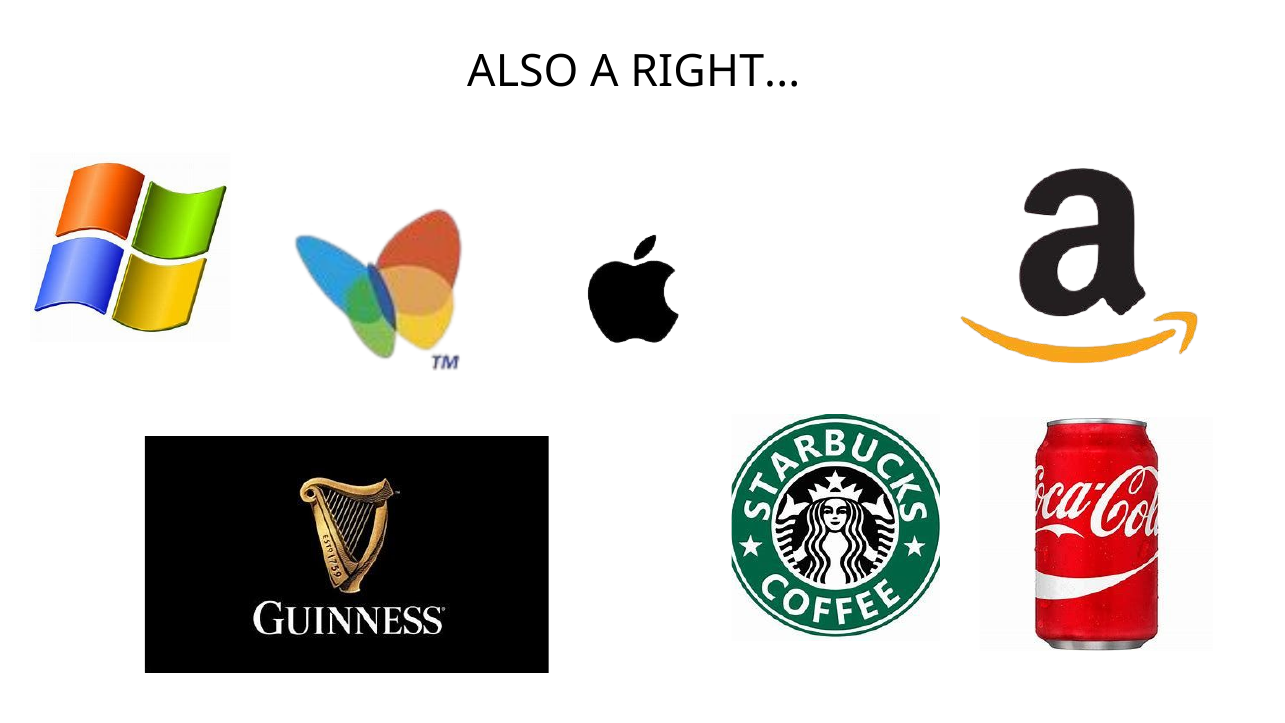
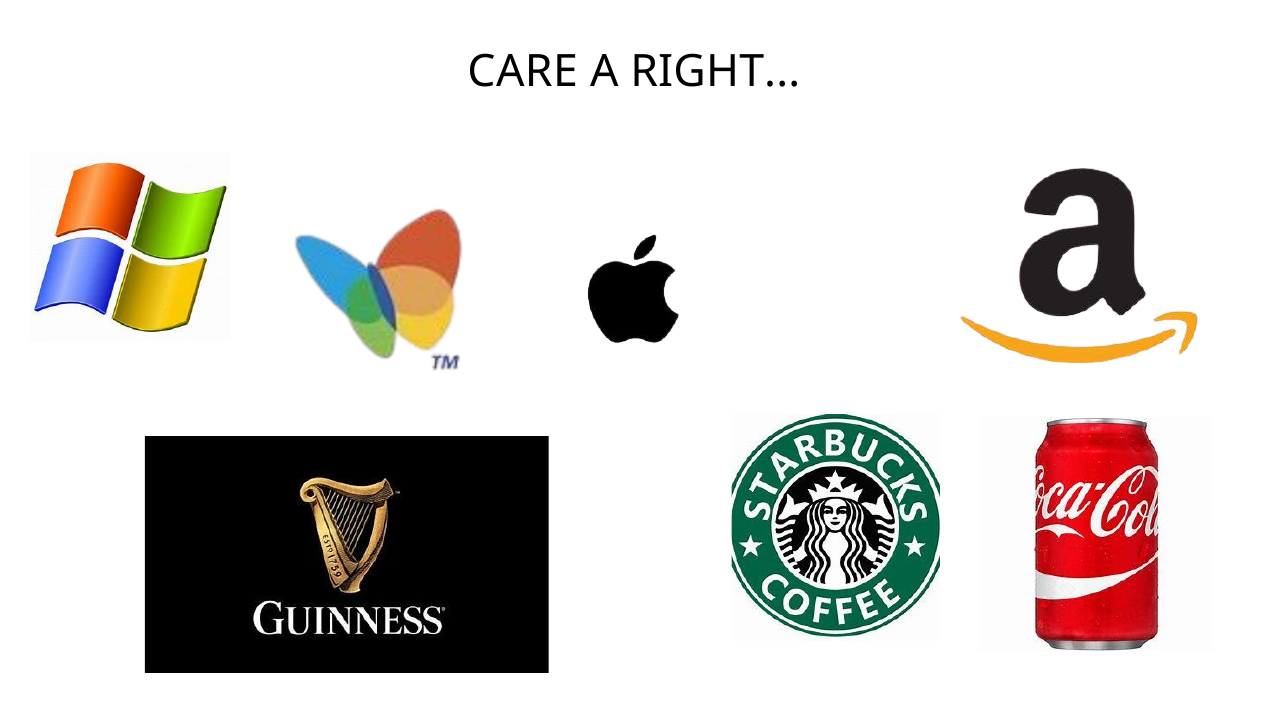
ALSO: ALSO -> CARE
